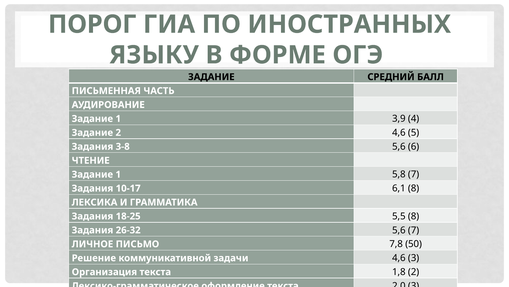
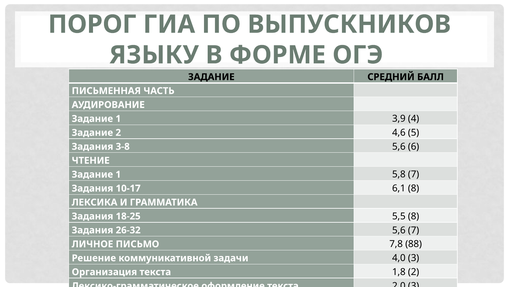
ИНОСТРАННЫХ: ИНОСТРАННЫХ -> ВЫПУСКНИКОВ
50: 50 -> 88
4,6 at (399, 257): 4,6 -> 4,0
